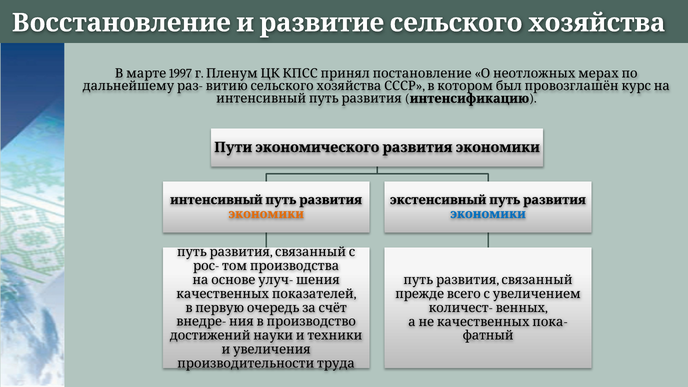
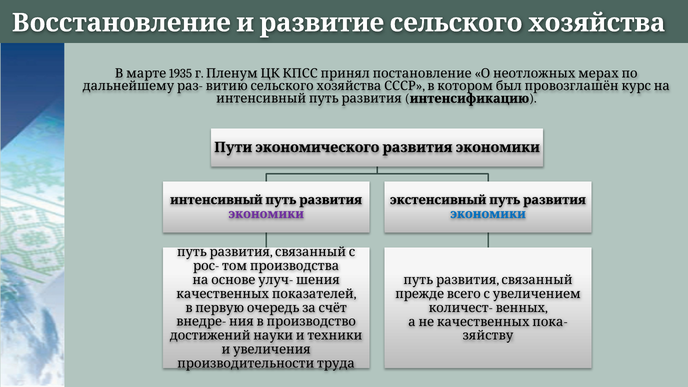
1997: 1997 -> 1935
экономики at (266, 214) colour: orange -> purple
фатный: фатный -> зяйству
